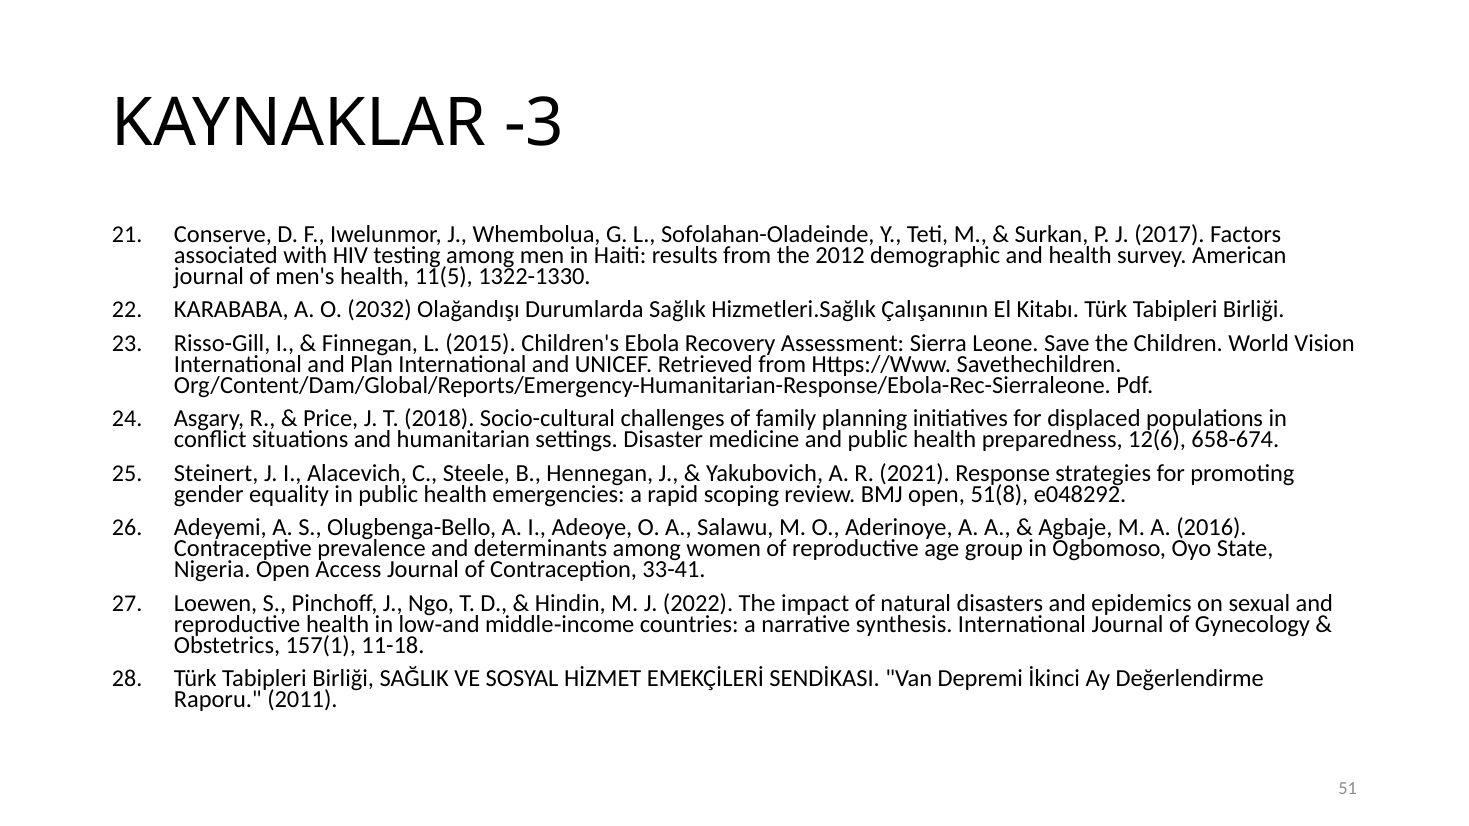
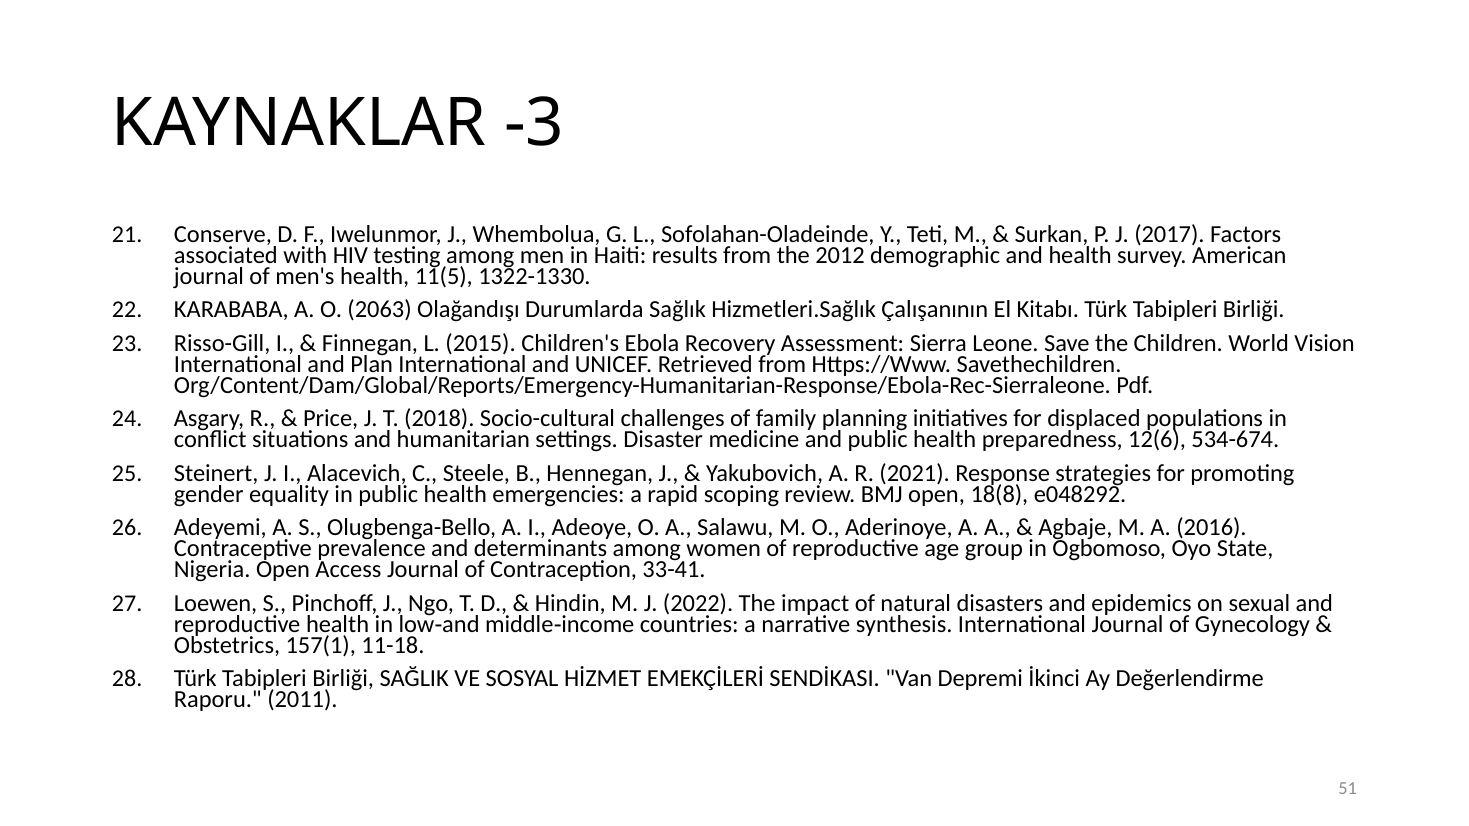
2032: 2032 -> 2063
658-674: 658-674 -> 534-674
51(8: 51(8 -> 18(8
